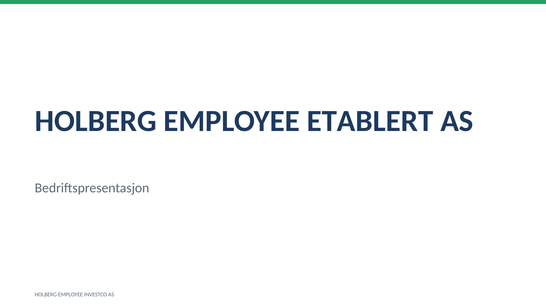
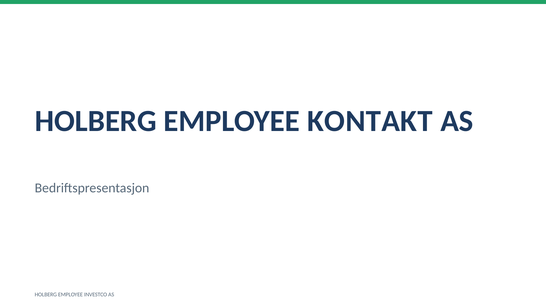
ETABLERT: ETABLERT -> KONTAKT
